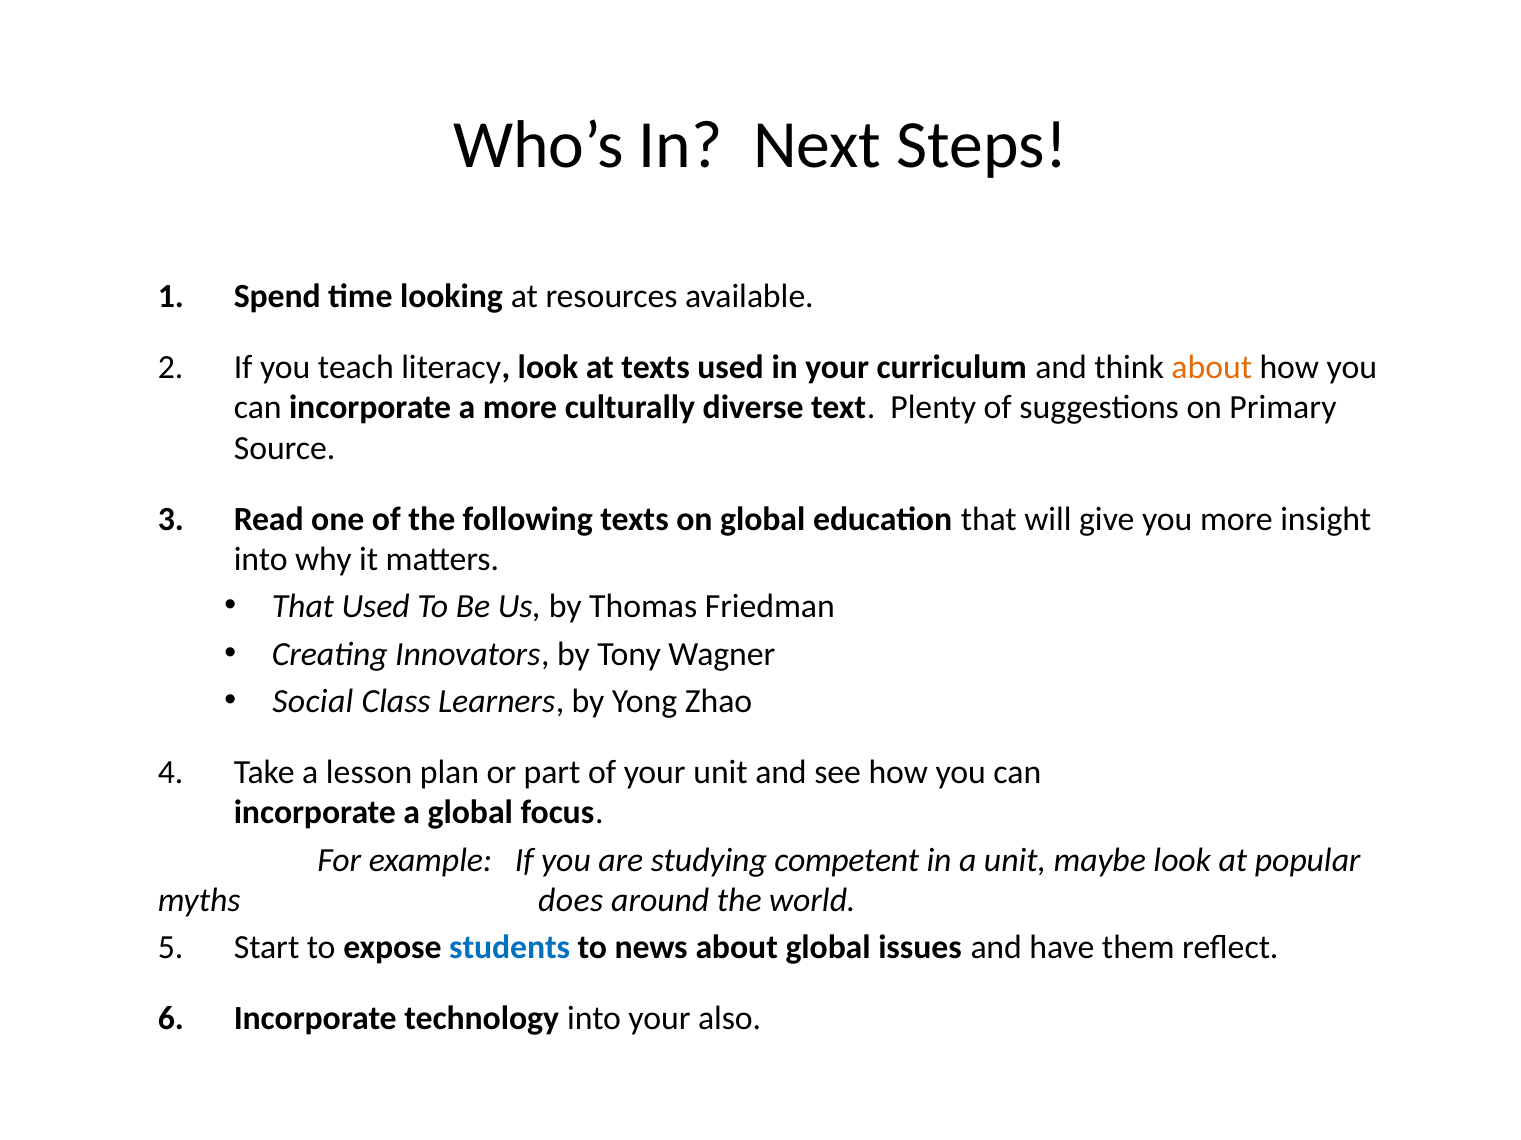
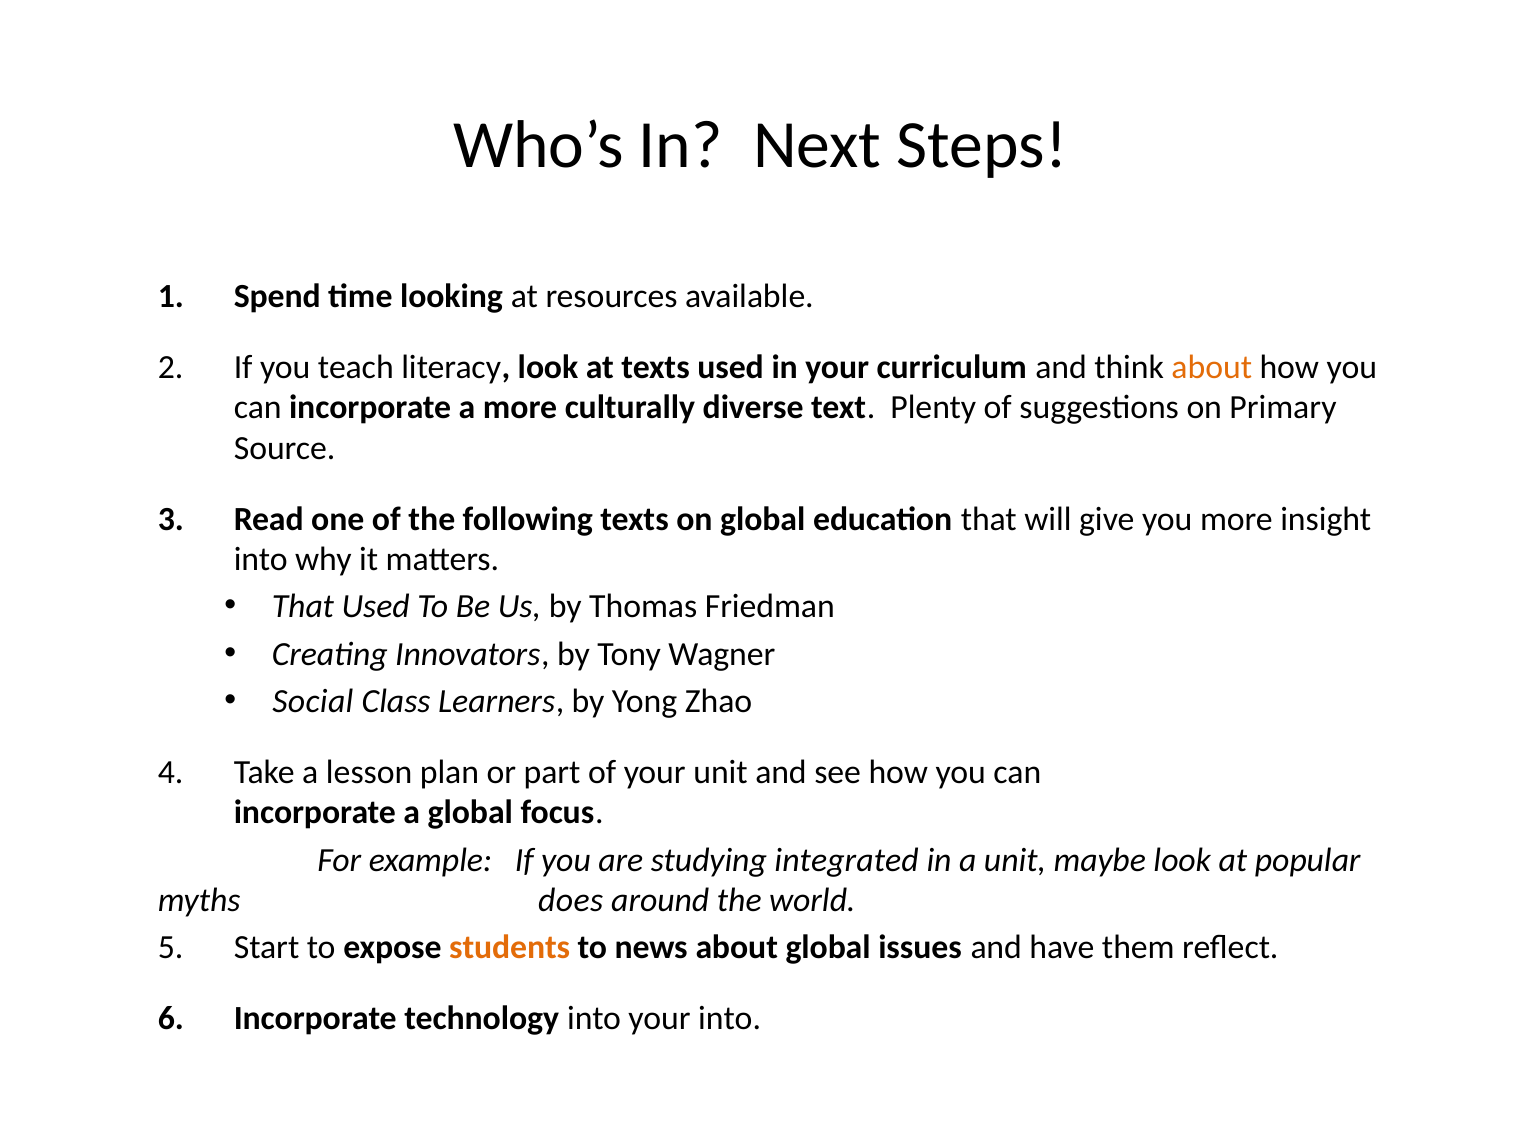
competent: competent -> integrated
students colour: blue -> orange
your also: also -> into
